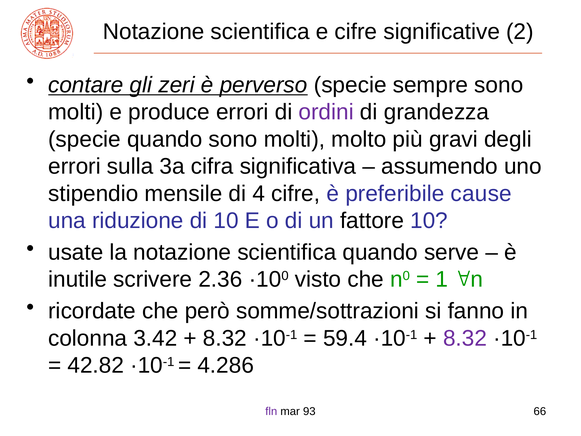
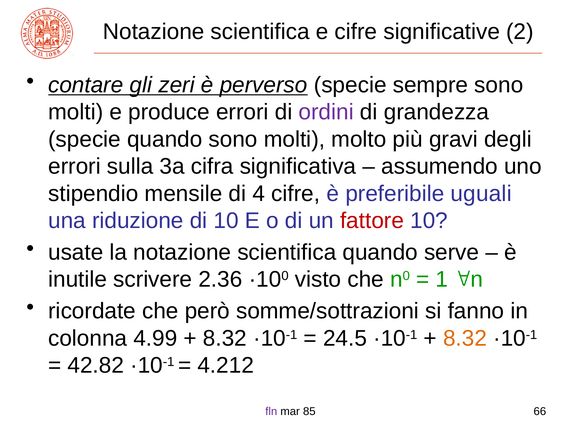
cause: cause -> uguali
fattore colour: black -> red
3.42: 3.42 -> 4.99
59.4: 59.4 -> 24.5
8.32 at (465, 338) colour: purple -> orange
4.286: 4.286 -> 4.212
93: 93 -> 85
